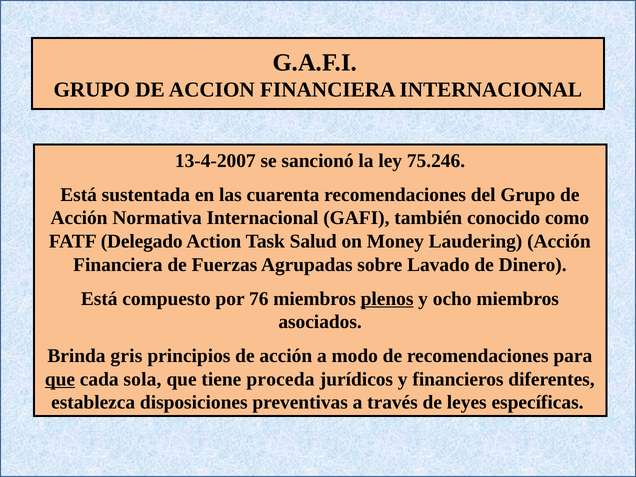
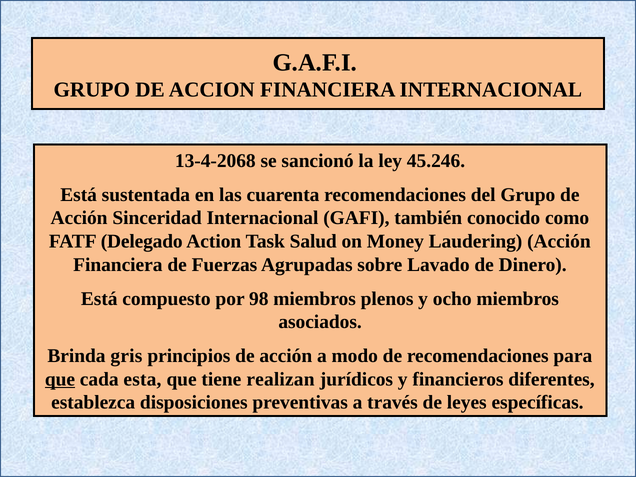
13-4-2007: 13-4-2007 -> 13-4-2068
75.246: 75.246 -> 45.246
Normativa: Normativa -> Sinceridad
76: 76 -> 98
plenos underline: present -> none
sola: sola -> esta
proceda: proceda -> realizan
